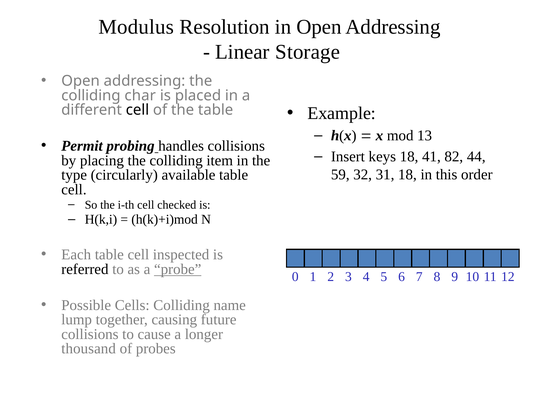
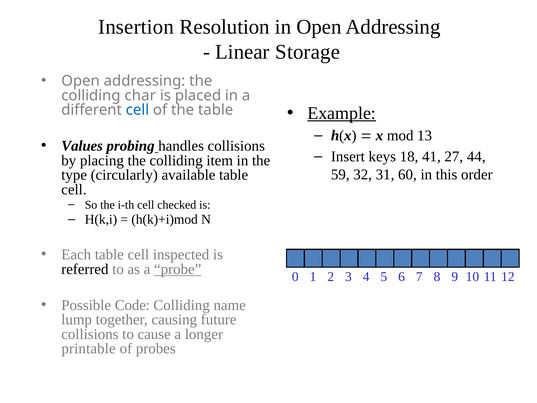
Modulus: Modulus -> Insertion
Example underline: none -> present
cell at (137, 110) colour: black -> blue
Permit: Permit -> Values
82: 82 -> 27
31 18: 18 -> 60
Cells: Cells -> Code
thousand: thousand -> printable
